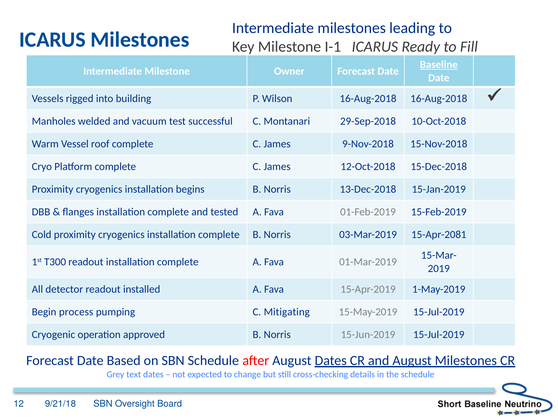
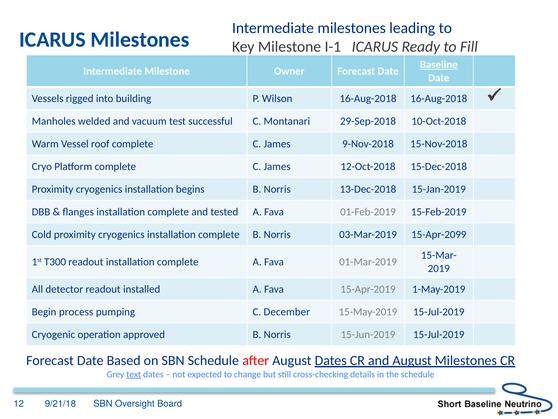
15-Apr-2081: 15-Apr-2081 -> 15-Apr-2099
Mitigating: Mitigating -> December
text underline: none -> present
